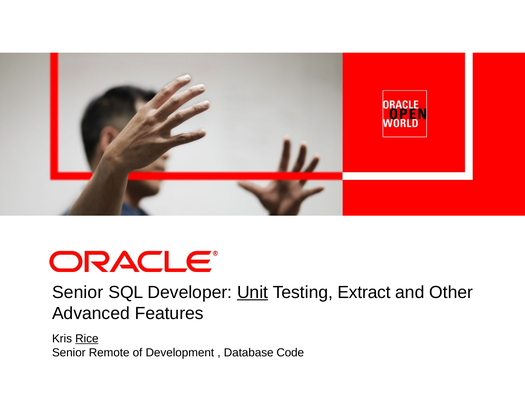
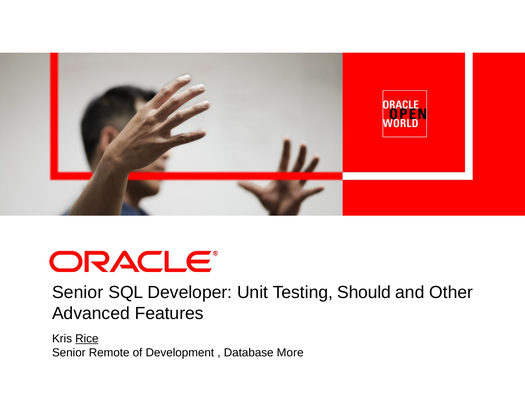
Unit underline: present -> none
Extract: Extract -> Should
Code: Code -> More
